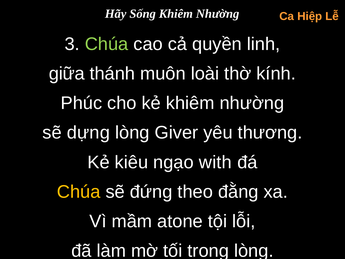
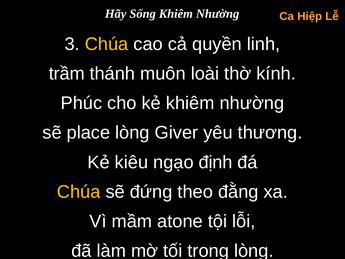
Chúa at (107, 44) colour: light green -> yellow
giữa: giữa -> trầm
dựng: dựng -> place
with: with -> định
